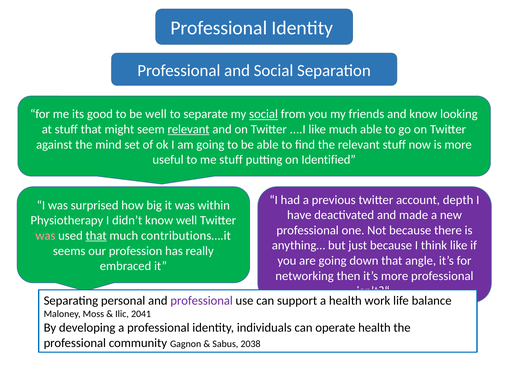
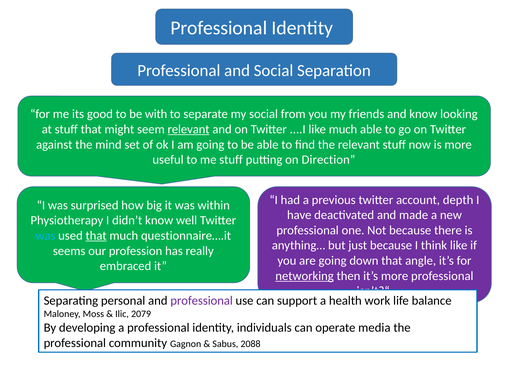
be well: well -> with
social at (264, 114) underline: present -> none
Identified: Identified -> Direction
was at (45, 235) colour: pink -> light blue
contributions….it: contributions….it -> questionnaire….it
networking underline: none -> present
2041: 2041 -> 2079
operate health: health -> media
2038: 2038 -> 2088
